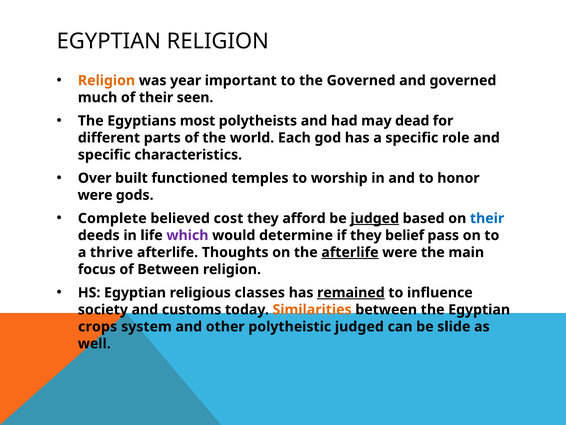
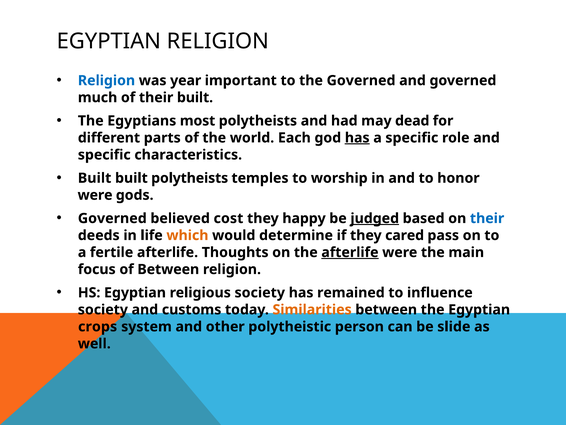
Religion at (106, 80) colour: orange -> blue
their seen: seen -> built
has at (357, 138) underline: none -> present
Over at (95, 178): Over -> Built
built functioned: functioned -> polytheists
Complete at (112, 218): Complete -> Governed
afford: afford -> happy
which colour: purple -> orange
belief: belief -> cared
thrive: thrive -> fertile
religious classes: classes -> society
remained underline: present -> none
polytheistic judged: judged -> person
